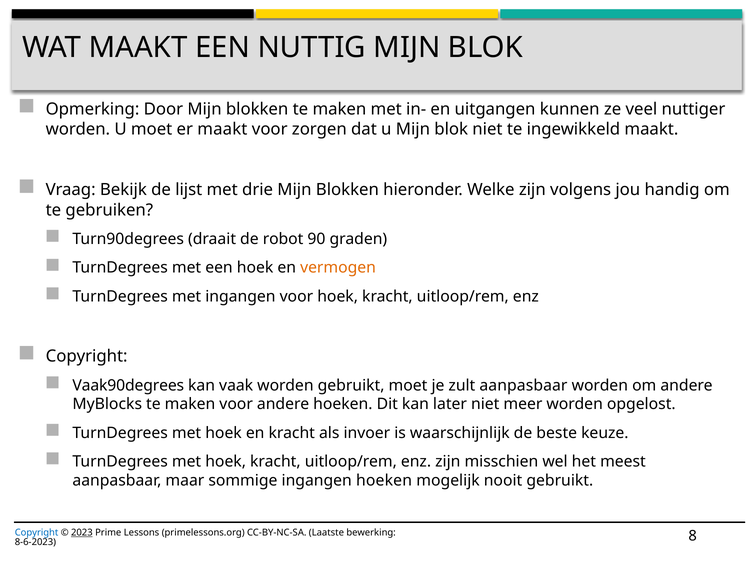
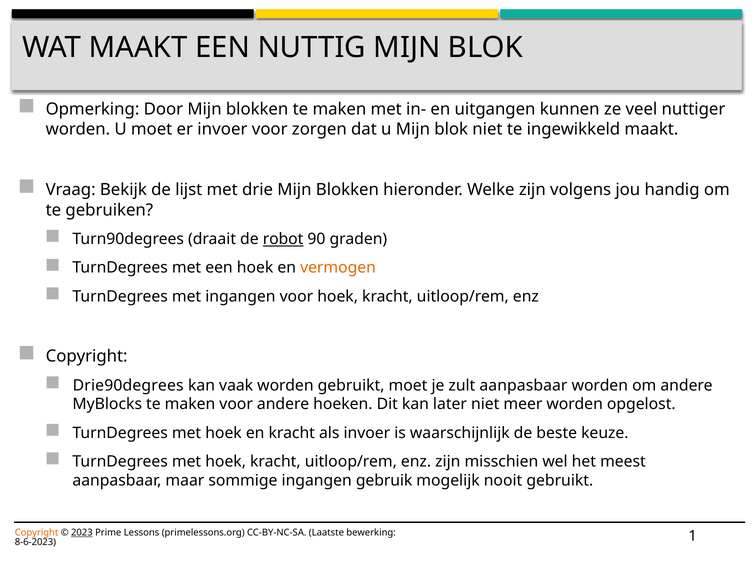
er maakt: maakt -> invoer
robot underline: none -> present
Vaak90degrees: Vaak90degrees -> Drie90degrees
ingangen hoeken: hoeken -> gebruik
Copyright at (37, 533) colour: blue -> orange
8: 8 -> 1
